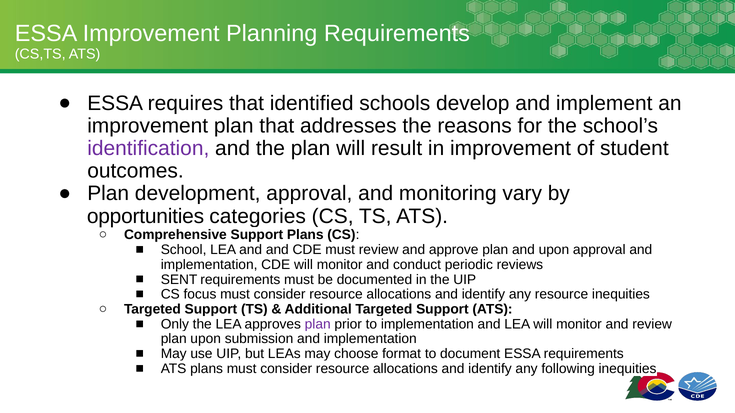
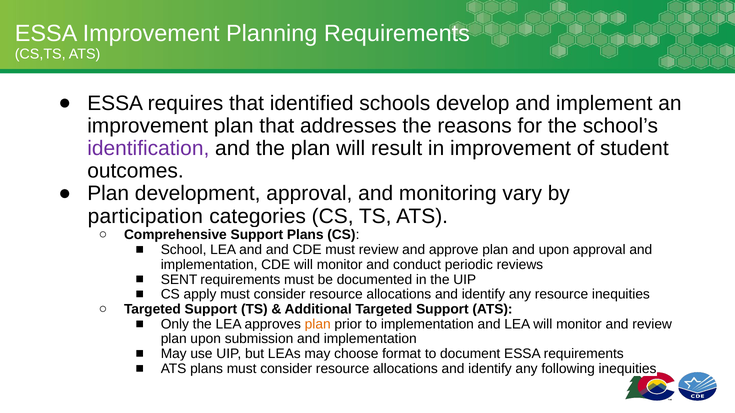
opportunities: opportunities -> participation
focus: focus -> apply
plan at (318, 324) colour: purple -> orange
